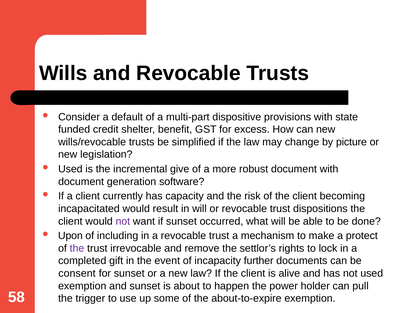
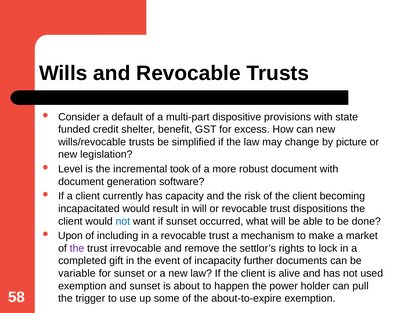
Used at (70, 169): Used -> Level
give: give -> took
not at (123, 222) colour: purple -> blue
protect: protect -> market
consent: consent -> variable
